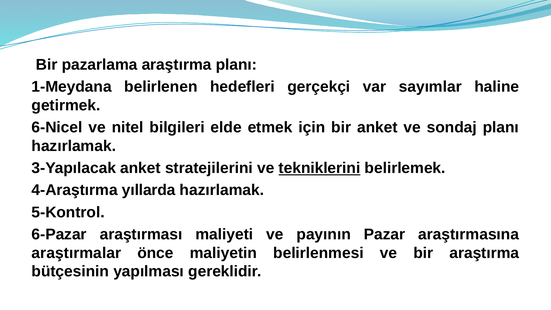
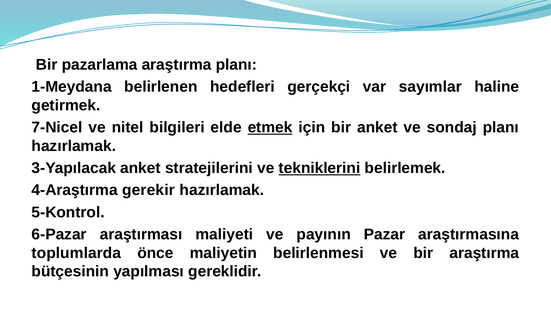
6-Nicel: 6-Nicel -> 7-Nicel
etmek underline: none -> present
yıllarda: yıllarda -> gerekir
araştırmalar: araştırmalar -> toplumlarda
